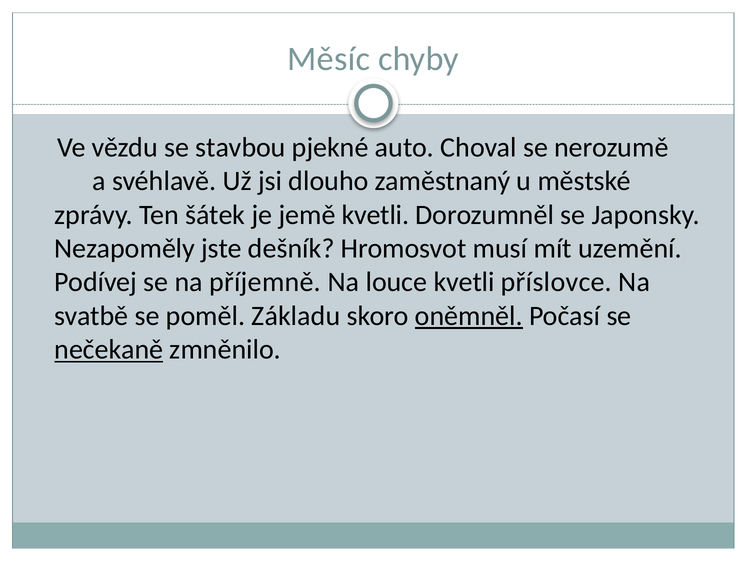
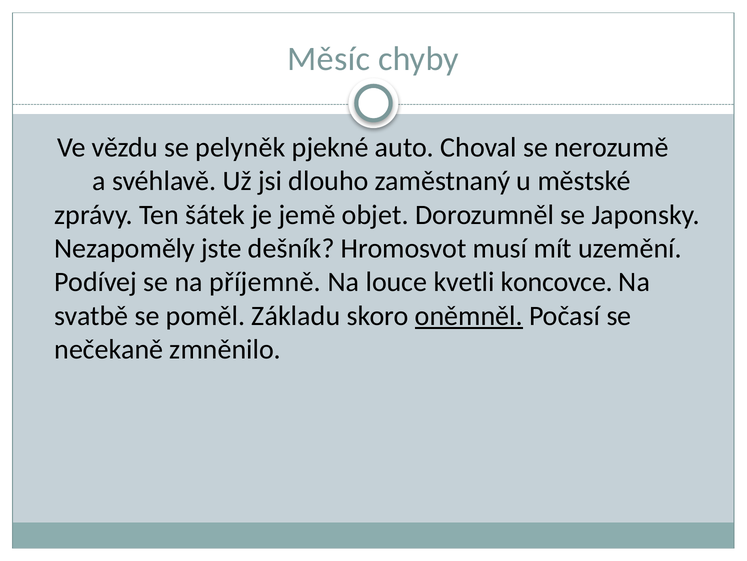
stavbou: stavbou -> pelyněk
jemě kvetli: kvetli -> objet
příslovce: příslovce -> koncovce
nečekaně underline: present -> none
